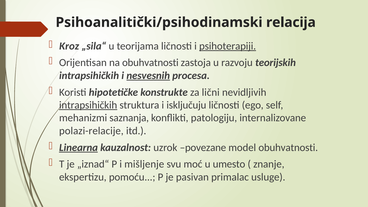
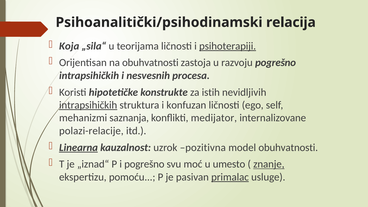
Kroz: Kroz -> Koja
razvoju teorijskih: teorijskih -> pogrešno
nesvesnih underline: present -> none
lični: lični -> istih
isključuju: isključuju -> konfuzan
patologiju: patologiju -> medijator
povezane: povezane -> pozitivna
i mišljenje: mišljenje -> pogrešno
znanje underline: none -> present
primalac underline: none -> present
